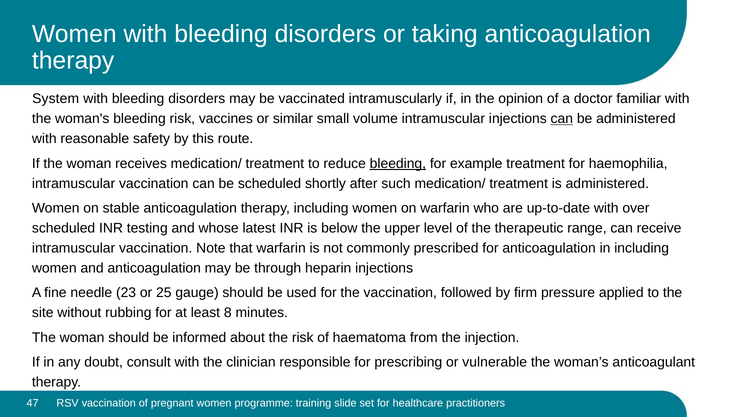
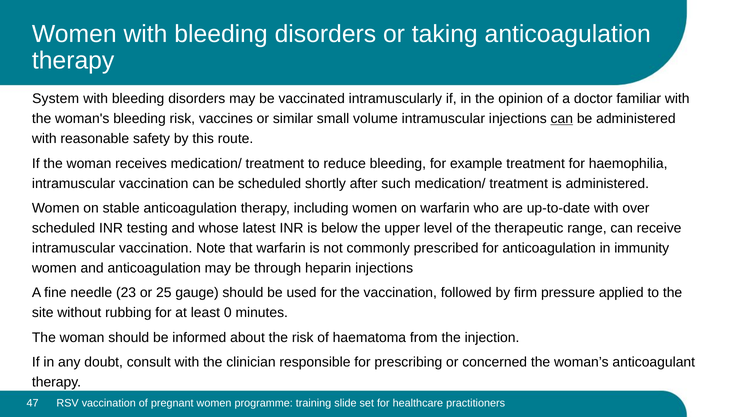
bleeding at (398, 163) underline: present -> none
in including: including -> immunity
8: 8 -> 0
vulnerable: vulnerable -> concerned
